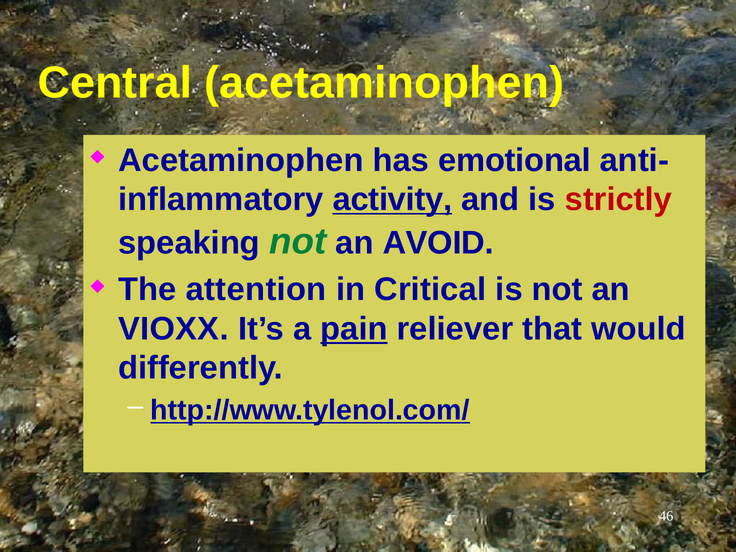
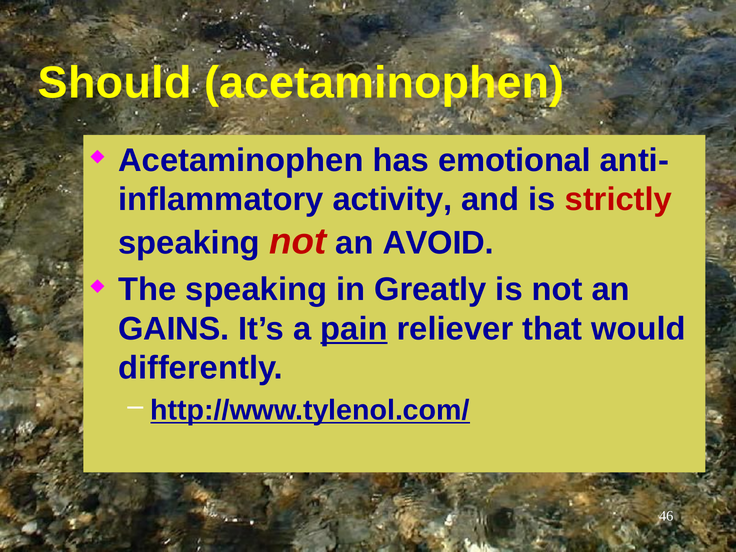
Central: Central -> Should
activity underline: present -> none
not at (298, 242) colour: green -> red
The attention: attention -> speaking
Critical: Critical -> Greatly
VIOXX: VIOXX -> GAINS
